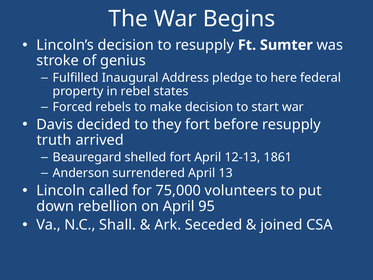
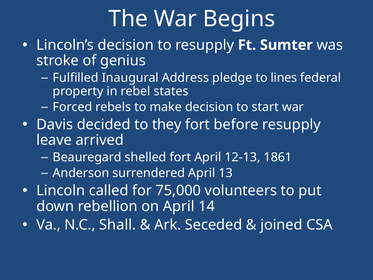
here: here -> lines
truth: truth -> leave
95: 95 -> 14
